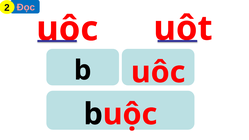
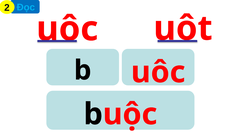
Đọc colour: pink -> light blue
